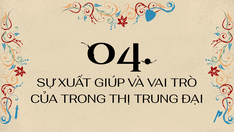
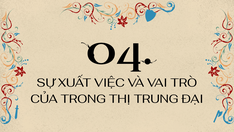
GIÚP: GIÚP -> VIỆC
